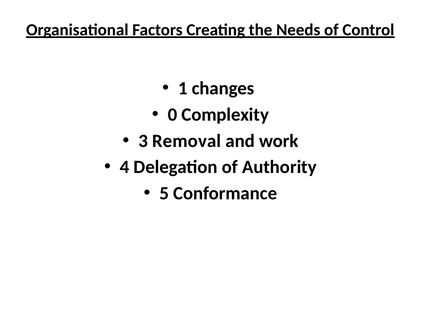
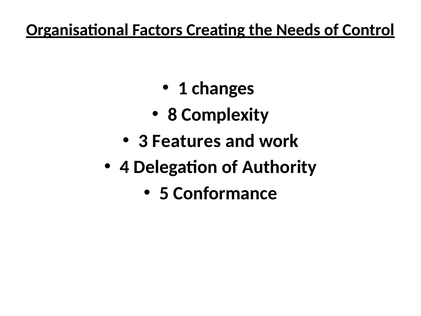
0: 0 -> 8
Removal: Removal -> Features
